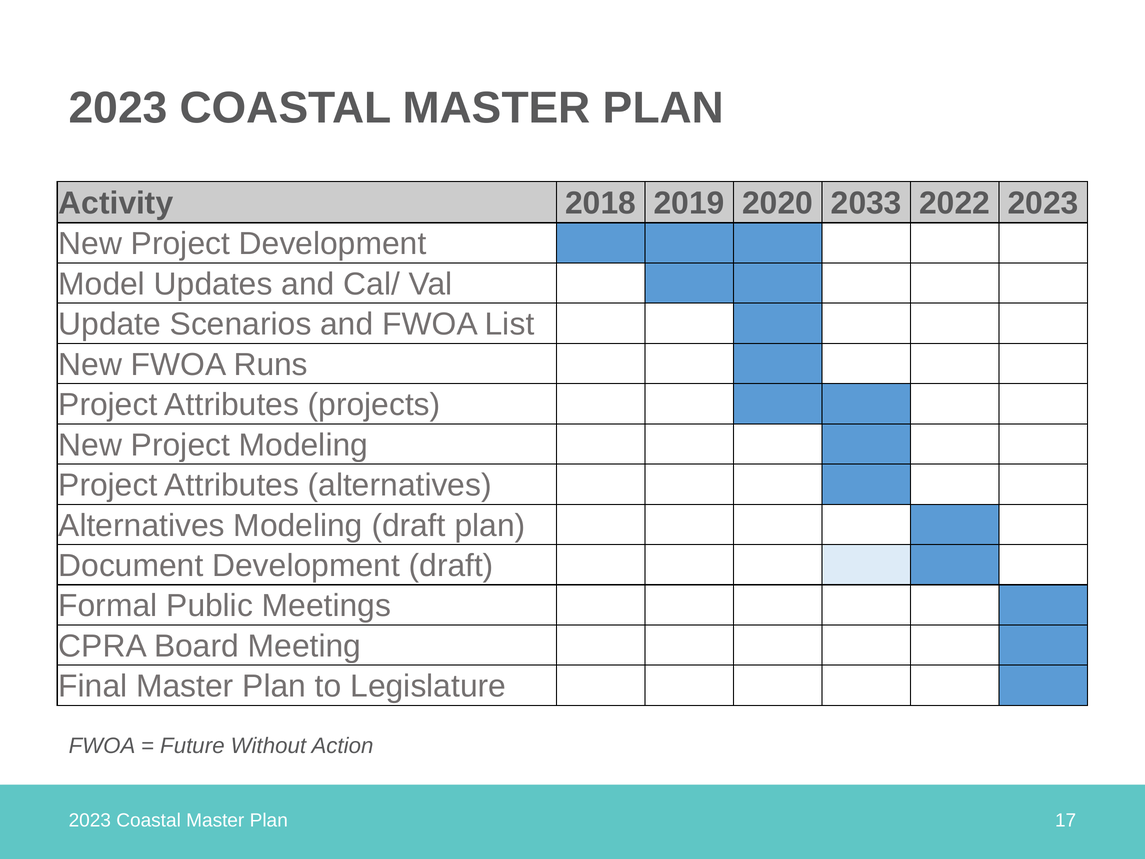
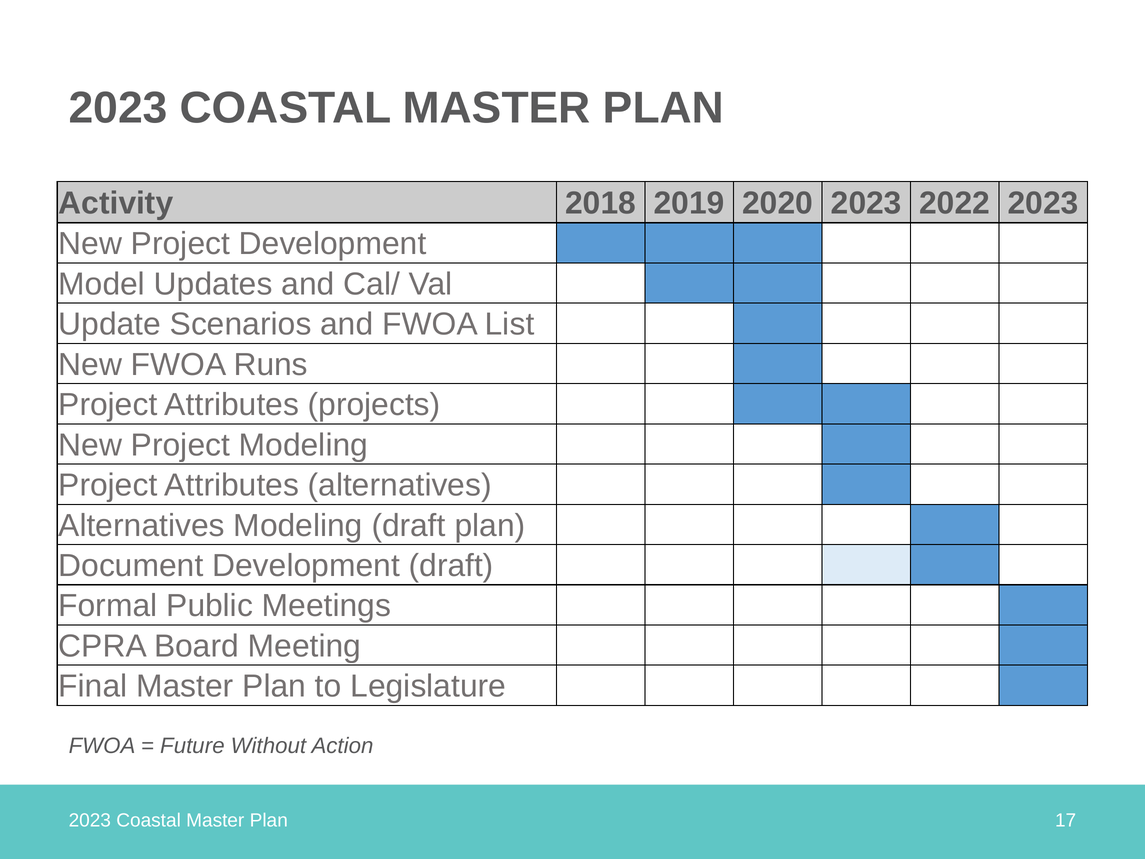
2020 2033: 2033 -> 2023
